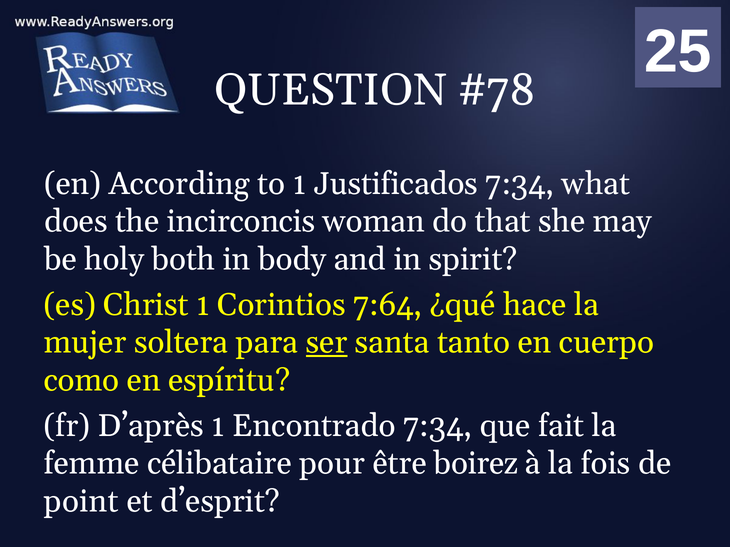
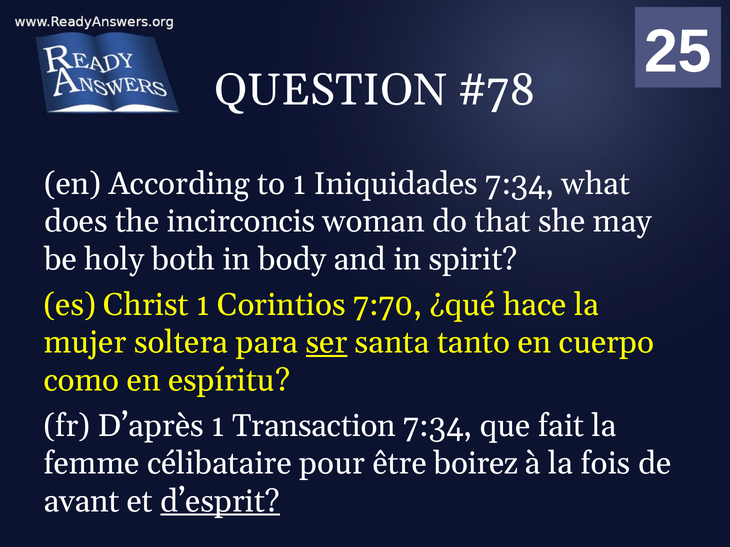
Justificados: Justificados -> Iniquidades
7:64: 7:64 -> 7:70
Encontrado: Encontrado -> Transaction
point: point -> avant
d’esprit underline: none -> present
